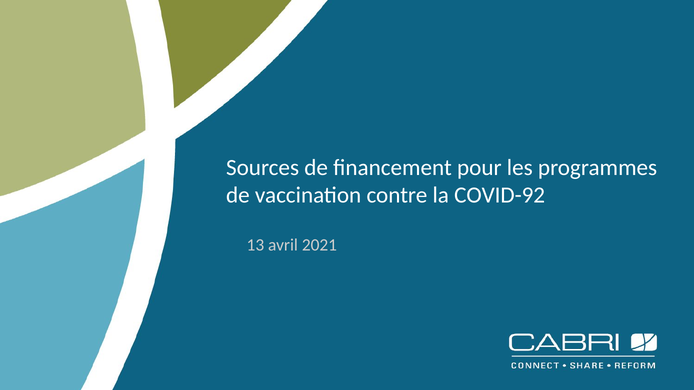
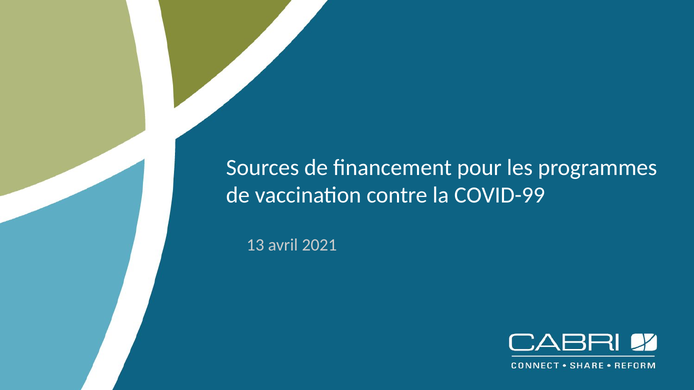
COVID-92: COVID-92 -> COVID-99
